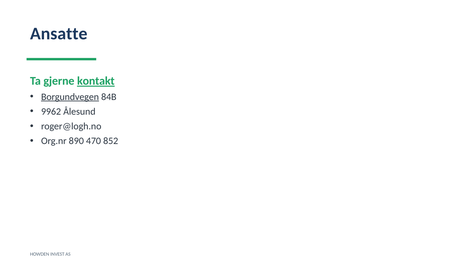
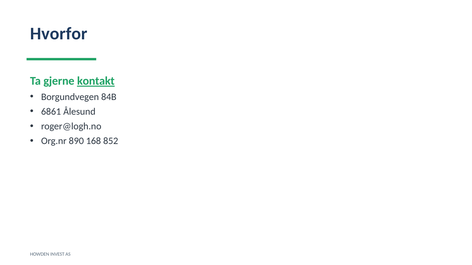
Ansatte: Ansatte -> Hvorfor
Borgundvegen underline: present -> none
9962: 9962 -> 6861
470: 470 -> 168
